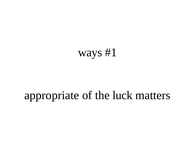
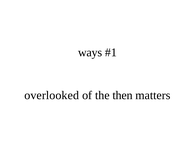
appropriate: appropriate -> overlooked
luck: luck -> then
